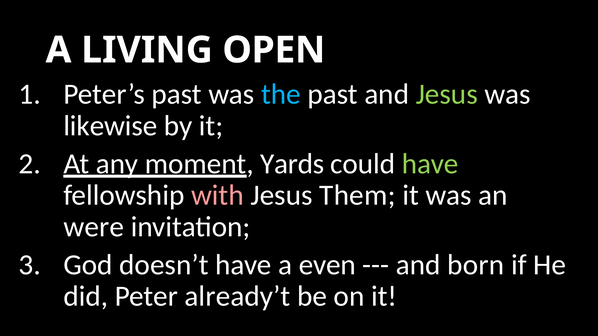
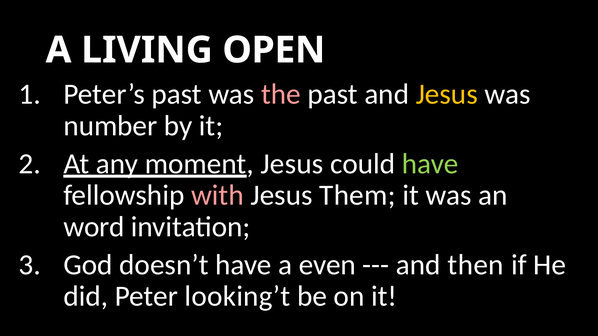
the colour: light blue -> pink
Jesus at (447, 94) colour: light green -> yellow
likewise: likewise -> number
moment Yards: Yards -> Jesus
were: were -> word
born: born -> then
already’t: already’t -> looking’t
